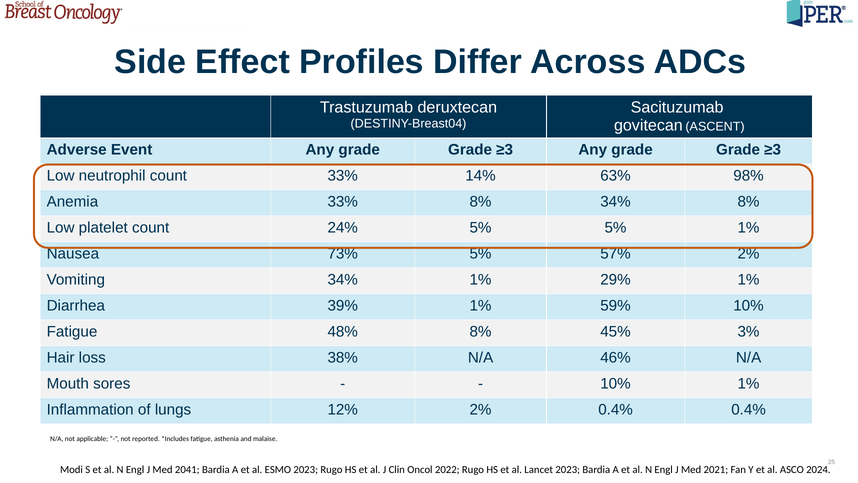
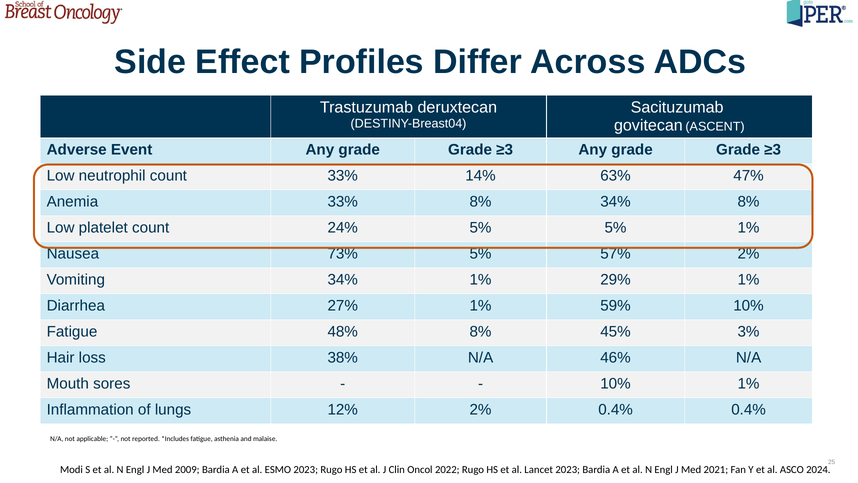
98%: 98% -> 47%
39%: 39% -> 27%
2041: 2041 -> 2009
